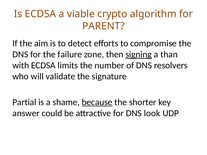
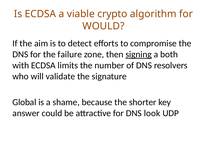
PARENT: PARENT -> WOULD
than: than -> both
Partial: Partial -> Global
because underline: present -> none
